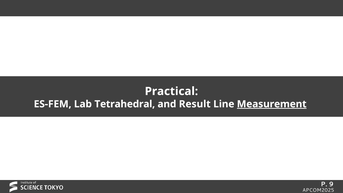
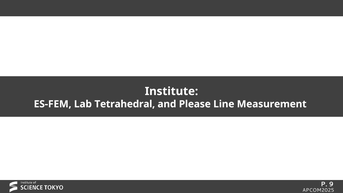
Practical: Practical -> Institute
Result: Result -> Please
Measurement underline: present -> none
